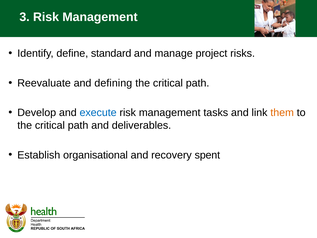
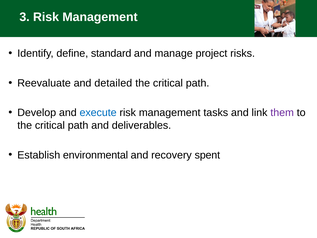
defining: defining -> detailed
them colour: orange -> purple
organisational: organisational -> environmental
